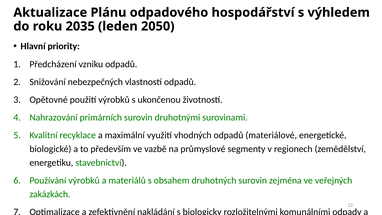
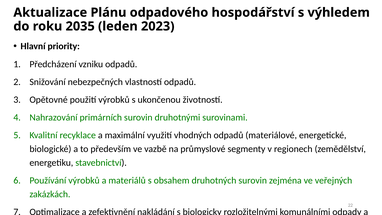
2050: 2050 -> 2023
